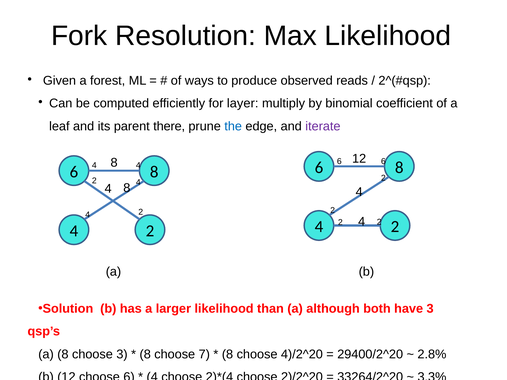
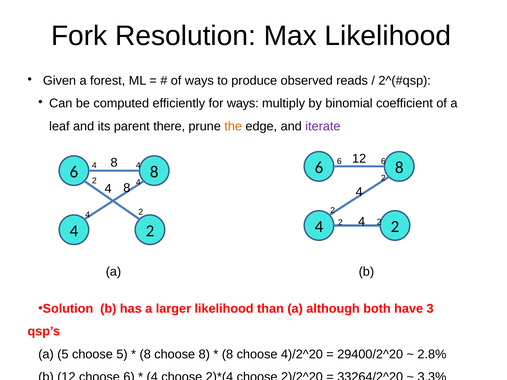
for layer: layer -> ways
the colour: blue -> orange
a 8: 8 -> 5
choose 3: 3 -> 5
choose 7: 7 -> 8
